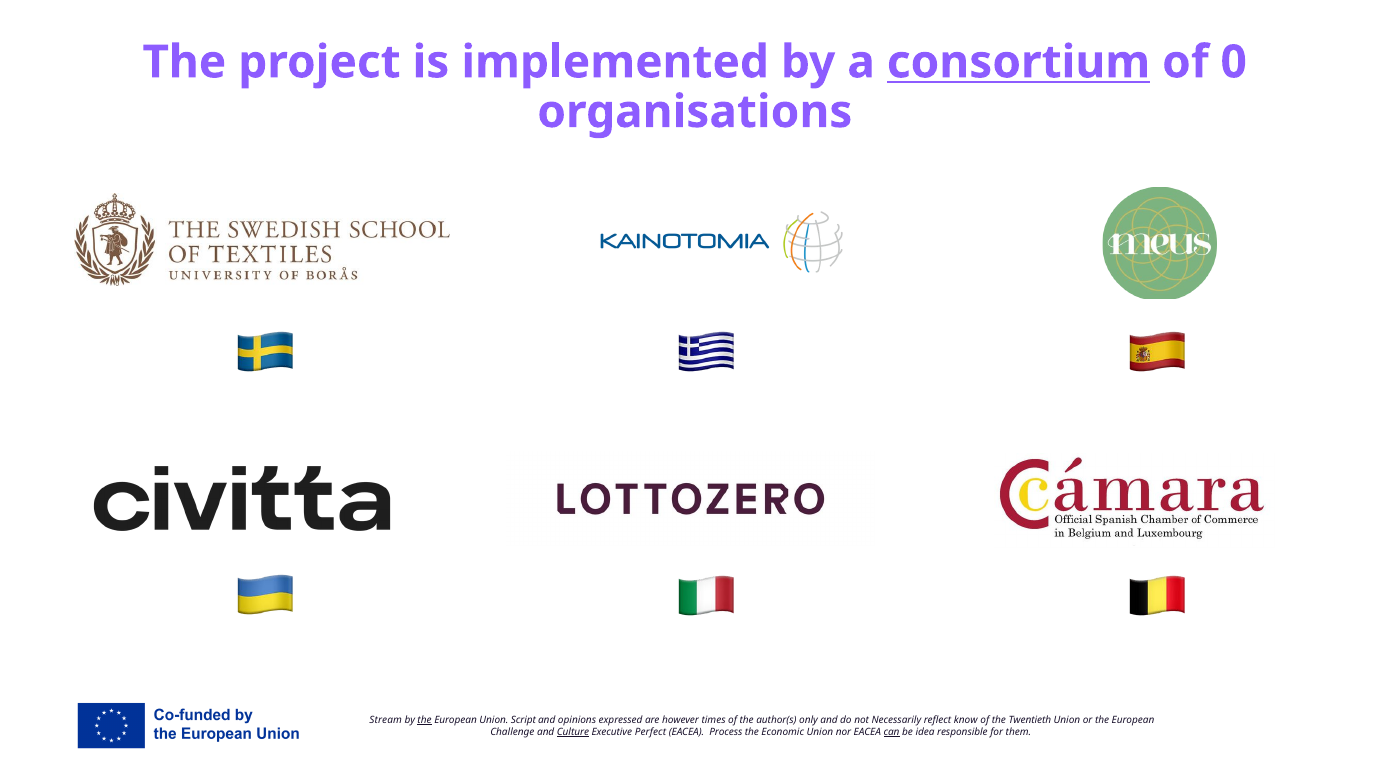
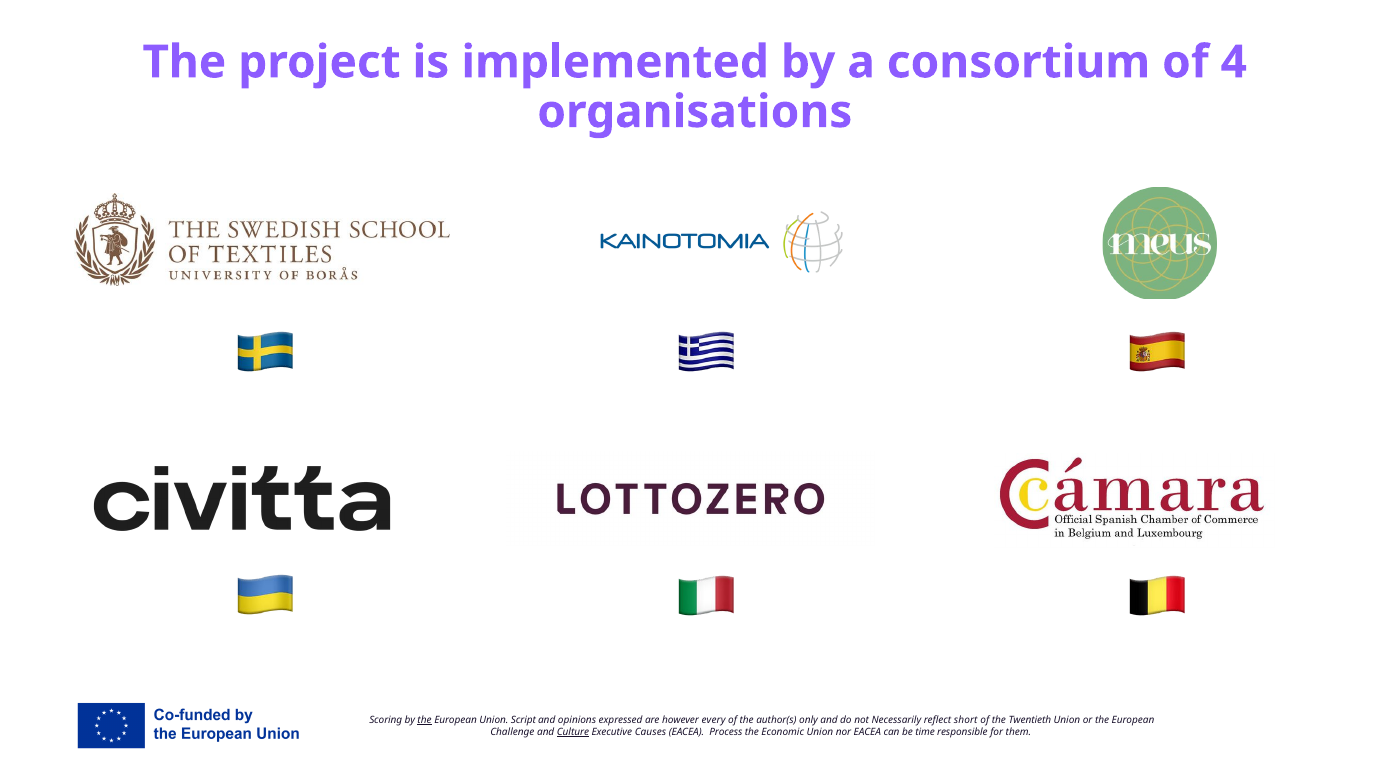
consortium underline: present -> none
0: 0 -> 4
Stream: Stream -> Scoring
times: times -> every
know: know -> short
Perfect: Perfect -> Causes
can underline: present -> none
idea: idea -> time
